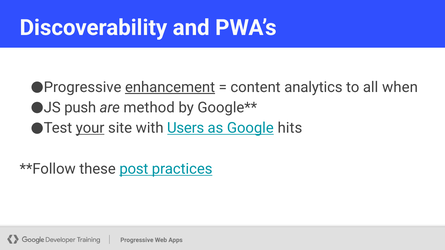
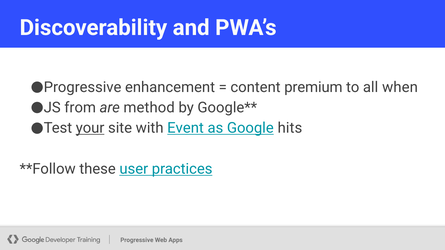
enhancement at (170, 87) underline: present -> none
analytics: analytics -> premium
push: push -> from
Users: Users -> Event
post: post -> user
